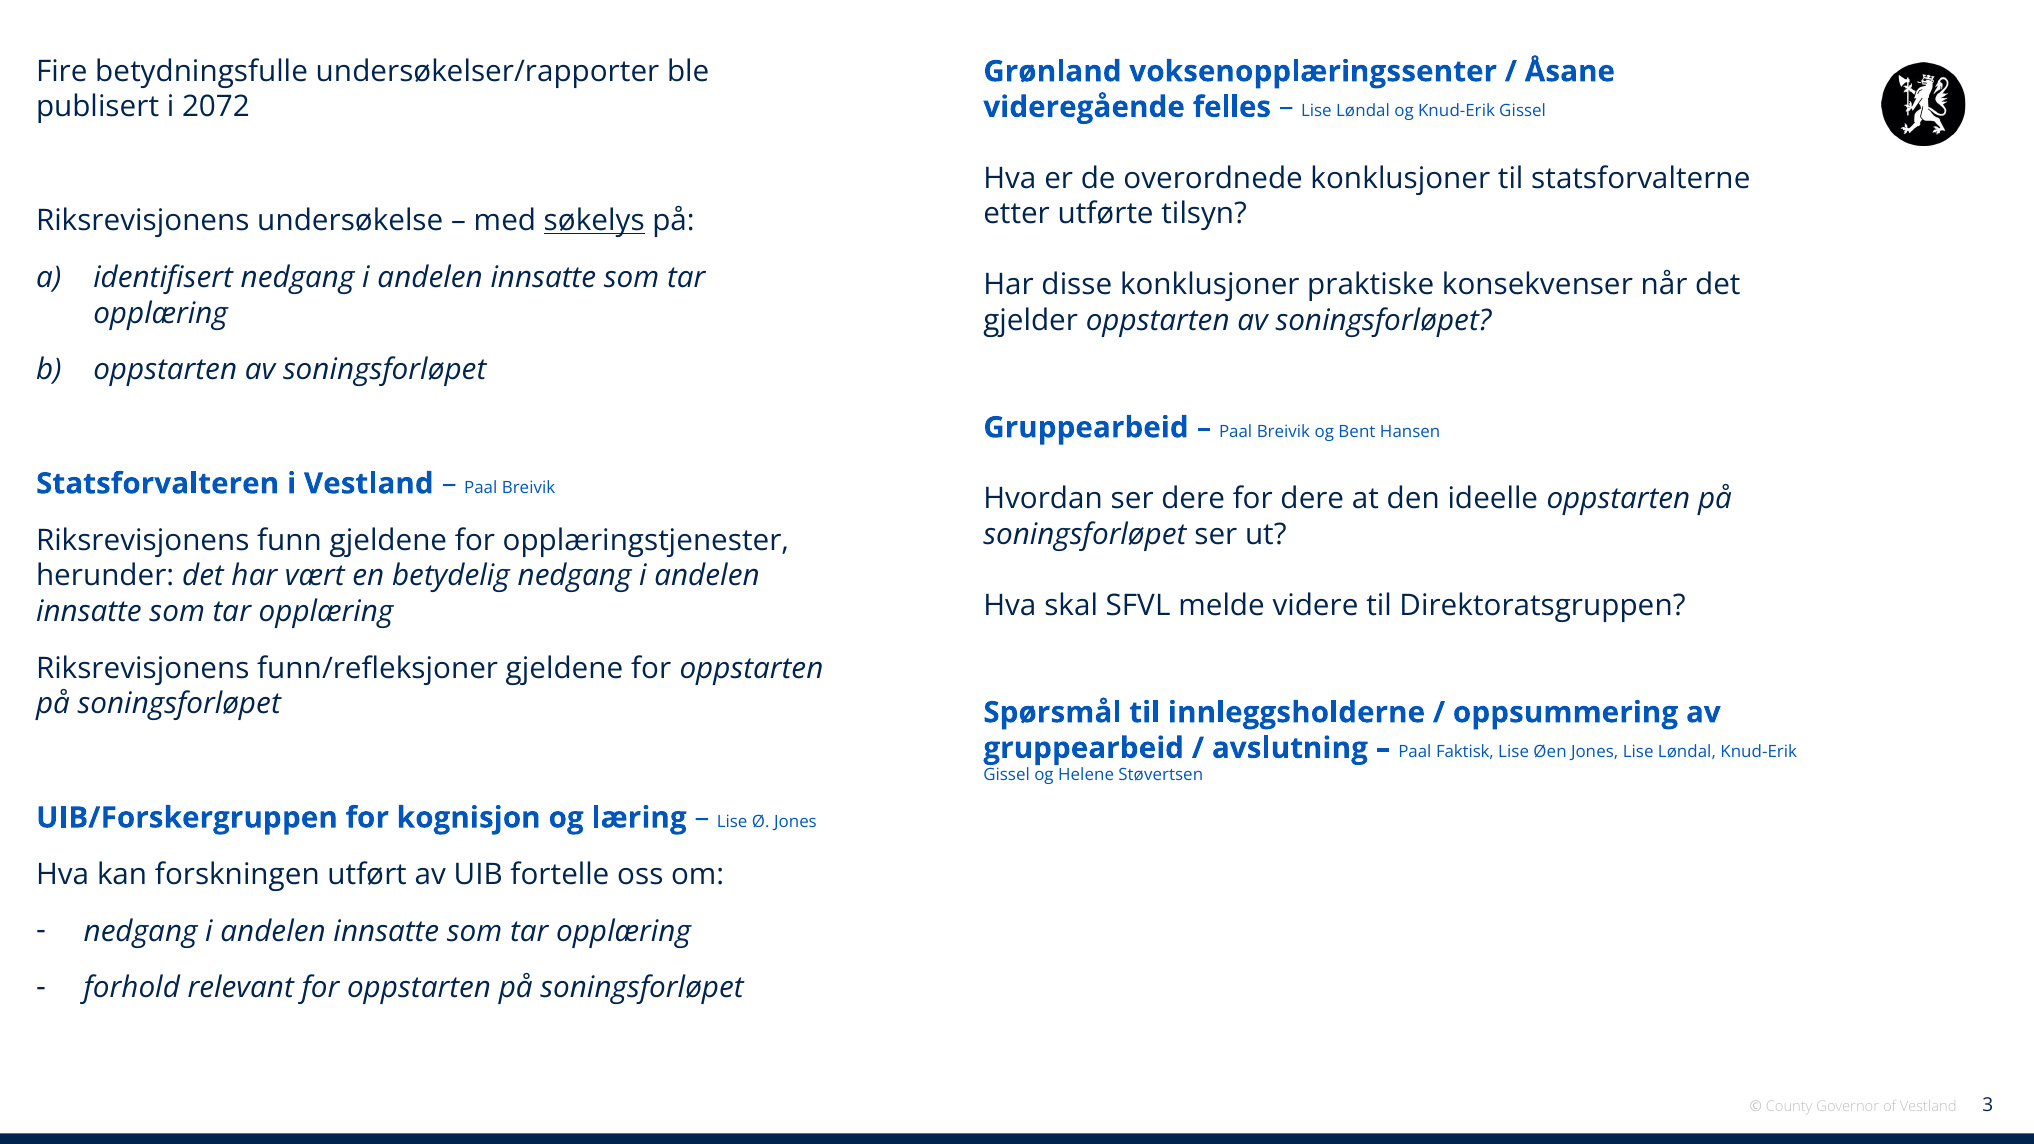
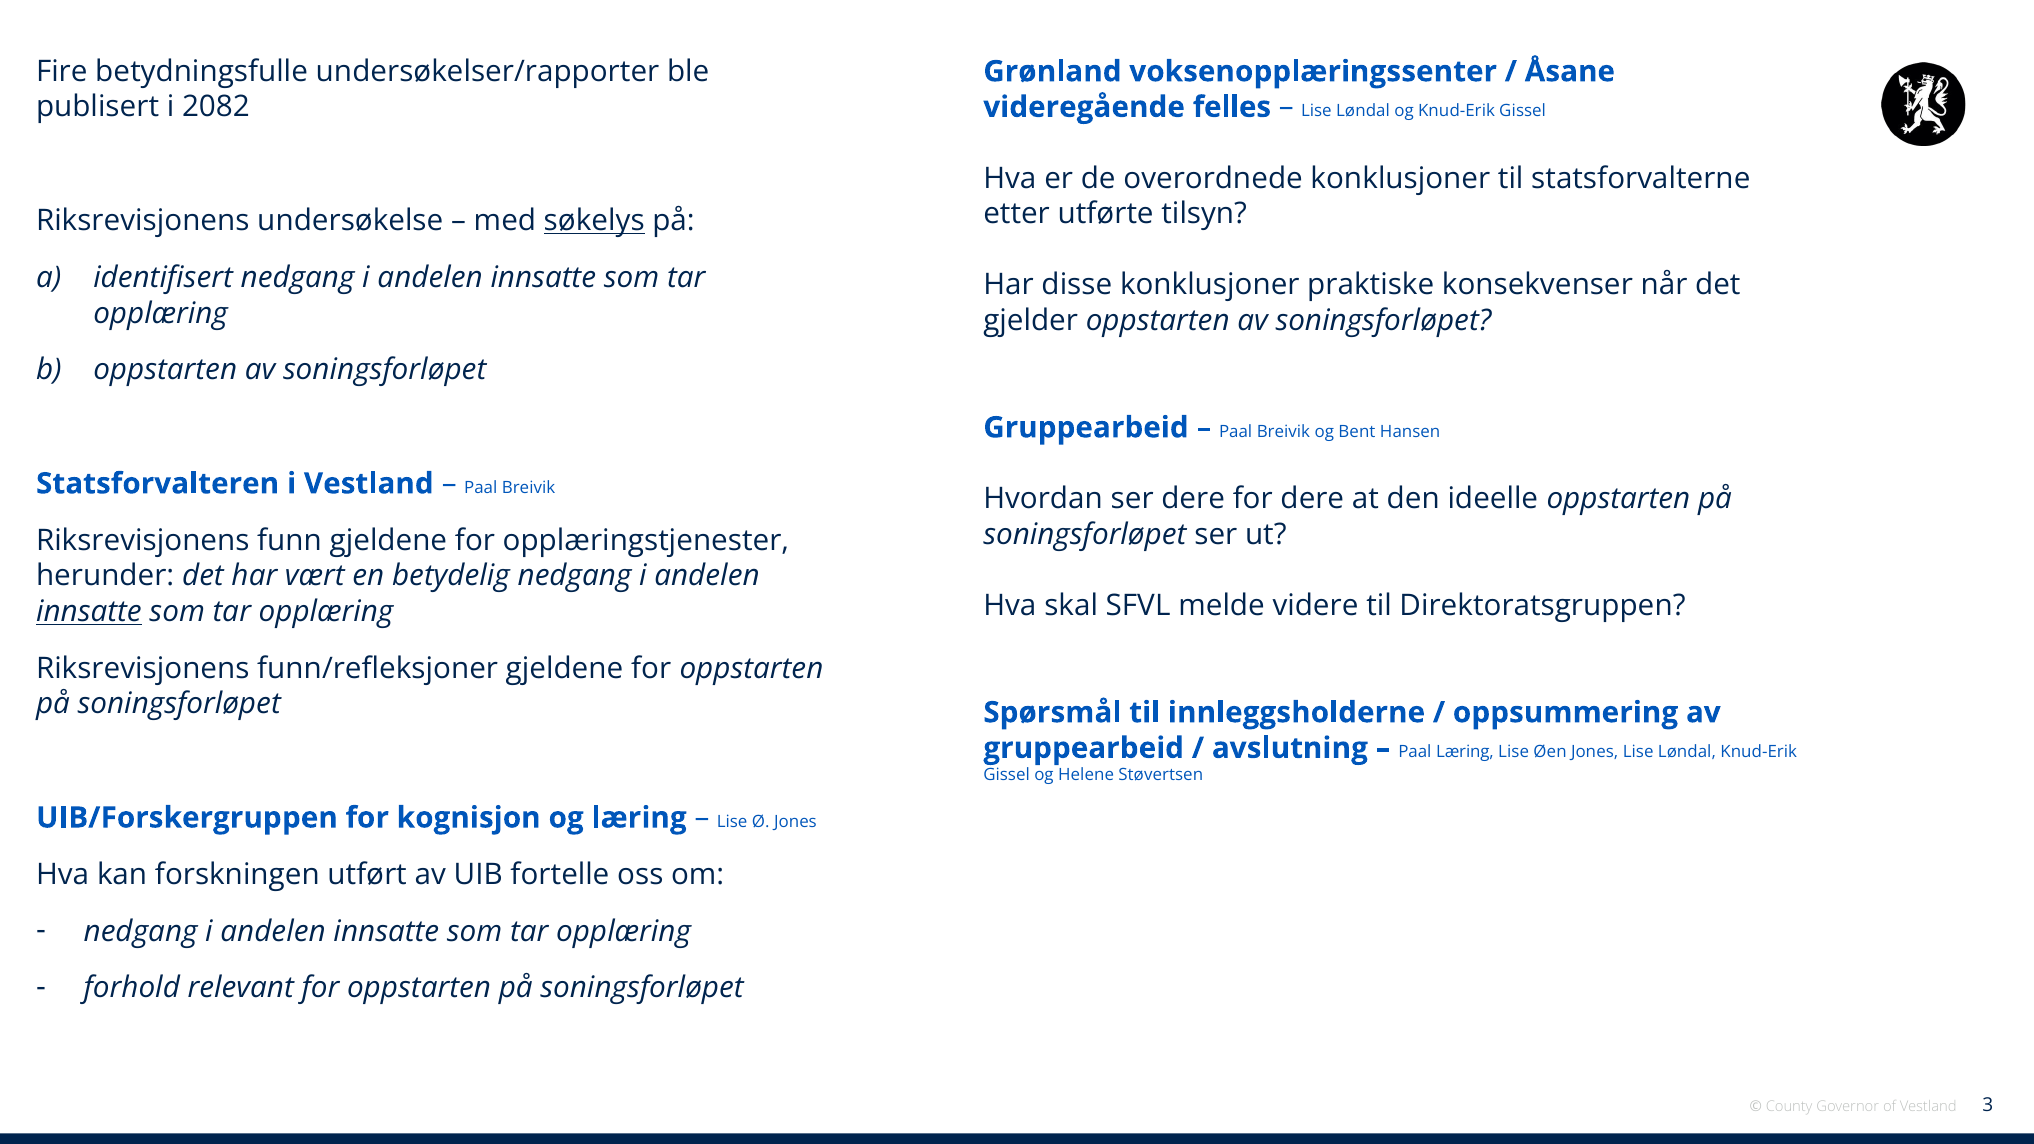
2072: 2072 -> 2082
innsatte at (89, 612) underline: none -> present
Paal Faktisk: Faktisk -> Læring
